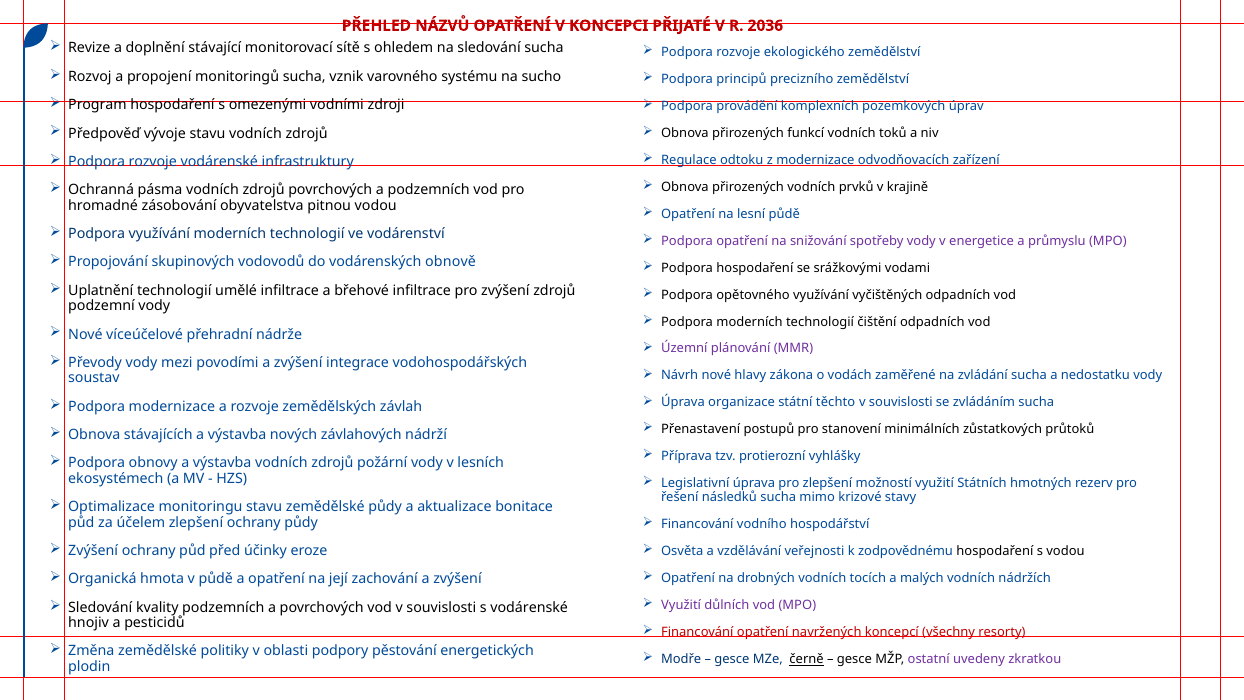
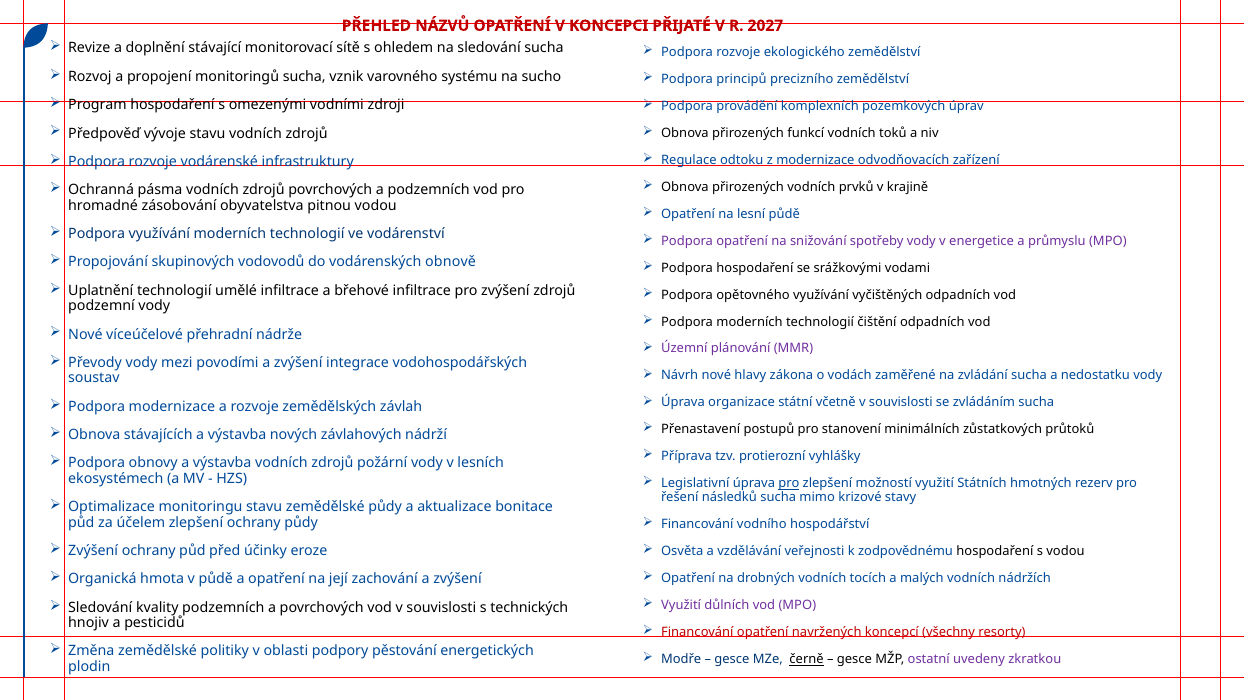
2036: 2036 -> 2027
těchto: těchto -> včetně
pro at (789, 483) underline: none -> present
s vodárenské: vodárenské -> technických
